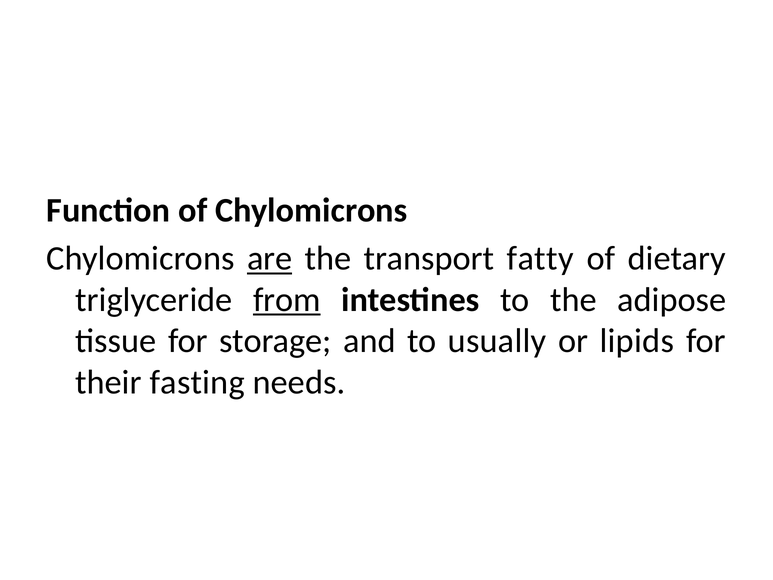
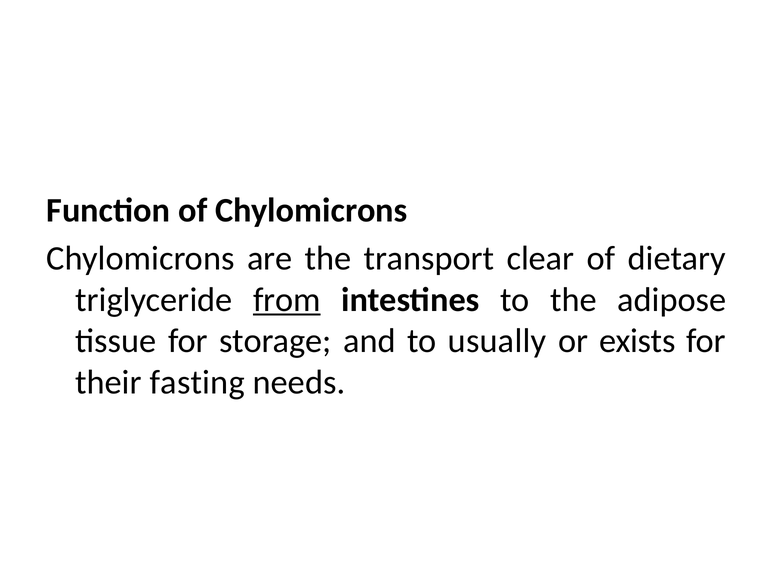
are underline: present -> none
fatty: fatty -> clear
lipids: lipids -> exists
